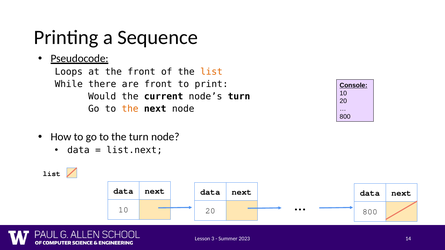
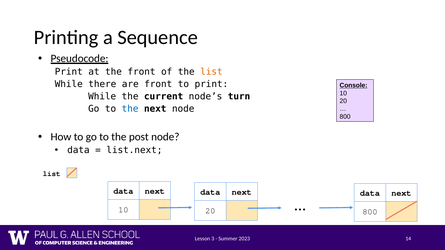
Loops at (69, 72): Loops -> Print
Would at (102, 97): Would -> While
the at (130, 109) colour: orange -> blue
the turn: turn -> post
